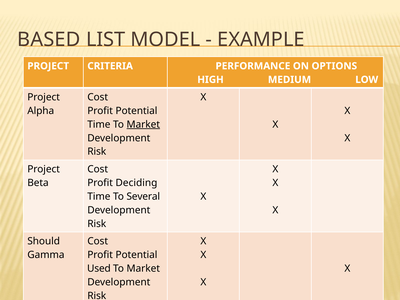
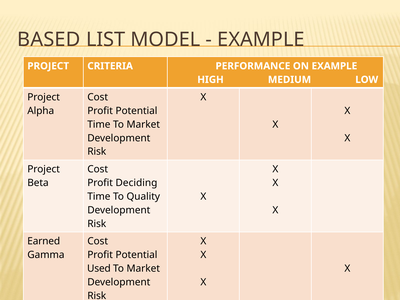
ON OPTIONS: OPTIONS -> EXAMPLE
Market at (143, 124) underline: present -> none
Several: Several -> Quality
Should: Should -> Earned
